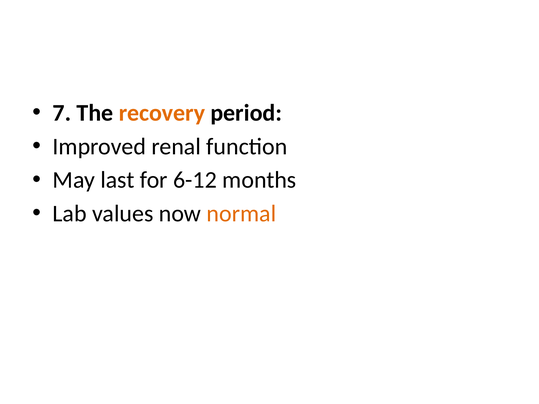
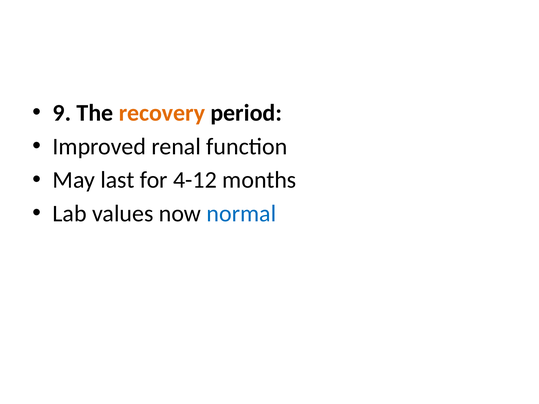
7: 7 -> 9
6-12: 6-12 -> 4-12
normal colour: orange -> blue
